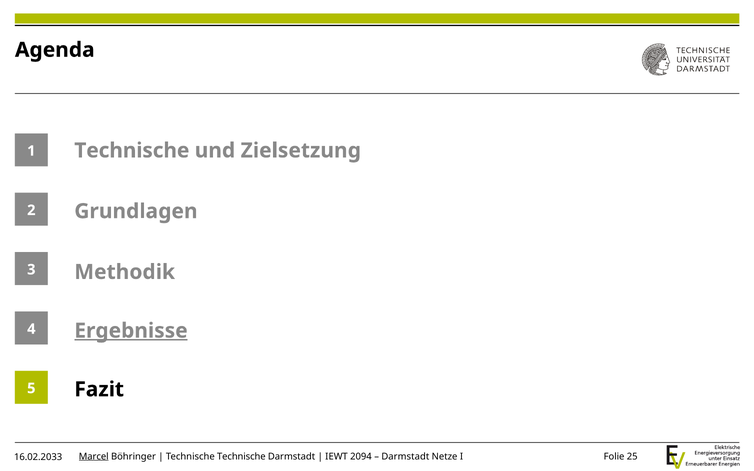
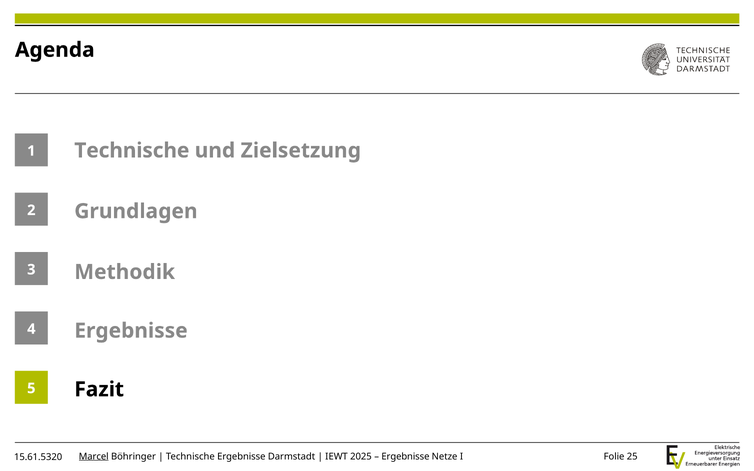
Ergebnisse at (131, 331) underline: present -> none
Technische Technische: Technische -> Ergebnisse
2094: 2094 -> 2025
Darmstadt at (405, 457): Darmstadt -> Ergebnisse
16.02.2033: 16.02.2033 -> 15.61.5320
